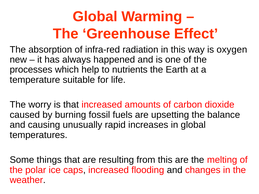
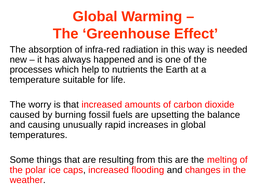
oxygen: oxygen -> needed
